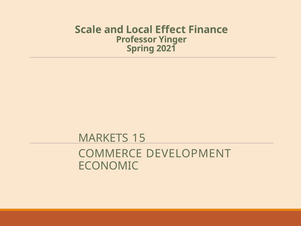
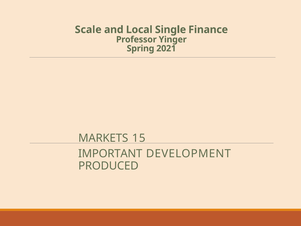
Effect: Effect -> Single
COMMERCE: COMMERCE -> IMPORTANT
ECONOMIC: ECONOMIC -> PRODUCED
